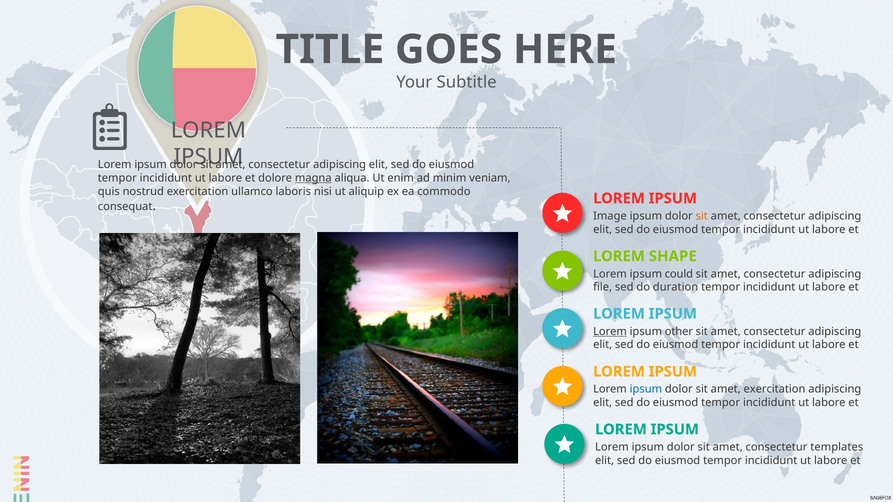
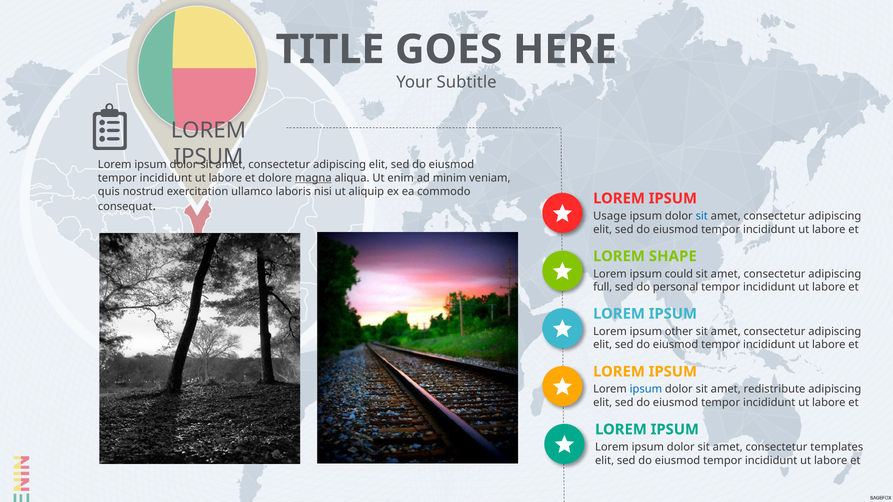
Image: Image -> Usage
sit at (702, 216) colour: orange -> blue
file: file -> full
duration: duration -> personal
Lorem at (610, 332) underline: present -> none
amet exercitation: exercitation -> redistribute
